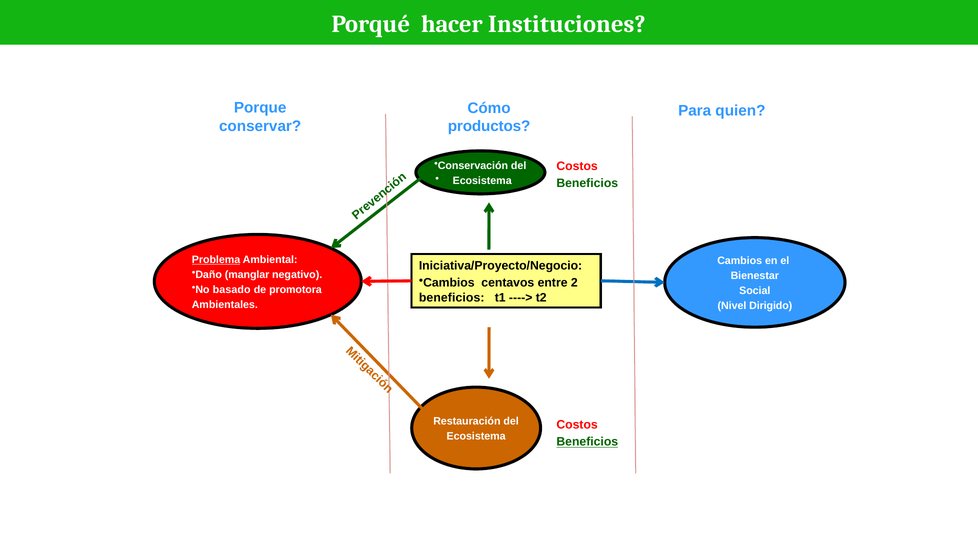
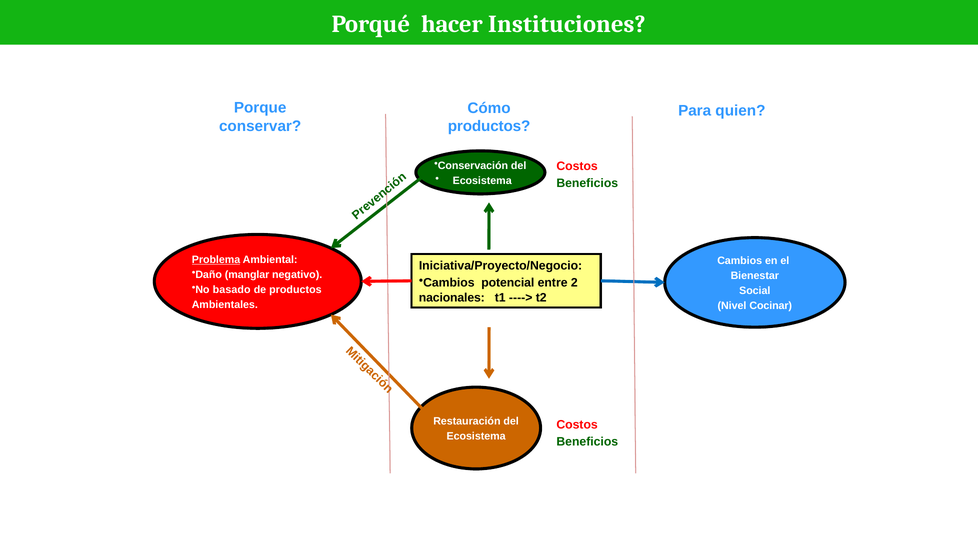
centavos: centavos -> potencial
de promotora: promotora -> productos
beneficios at (452, 298): beneficios -> nacionales
Dirigido: Dirigido -> Cocinar
Beneficios at (587, 442) underline: present -> none
